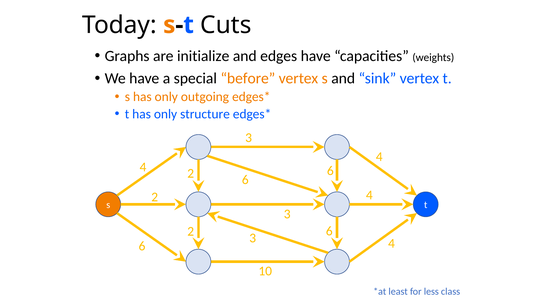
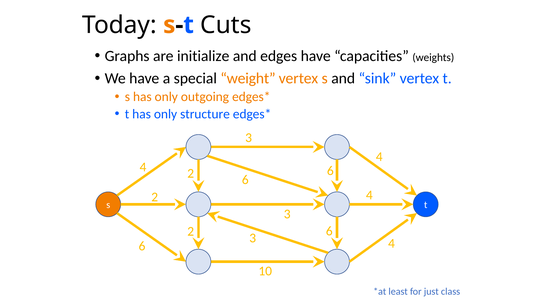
before: before -> weight
less: less -> just
